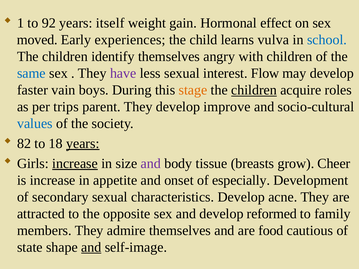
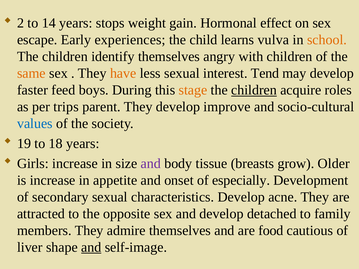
1: 1 -> 2
92: 92 -> 14
itself: itself -> stops
moved: moved -> escape
school colour: blue -> orange
same colour: blue -> orange
have colour: purple -> orange
Flow: Flow -> Tend
vain: vain -> feed
82: 82 -> 19
years at (83, 144) underline: present -> none
increase at (75, 164) underline: present -> none
Cheer: Cheer -> Older
reformed: reformed -> detached
state: state -> liver
